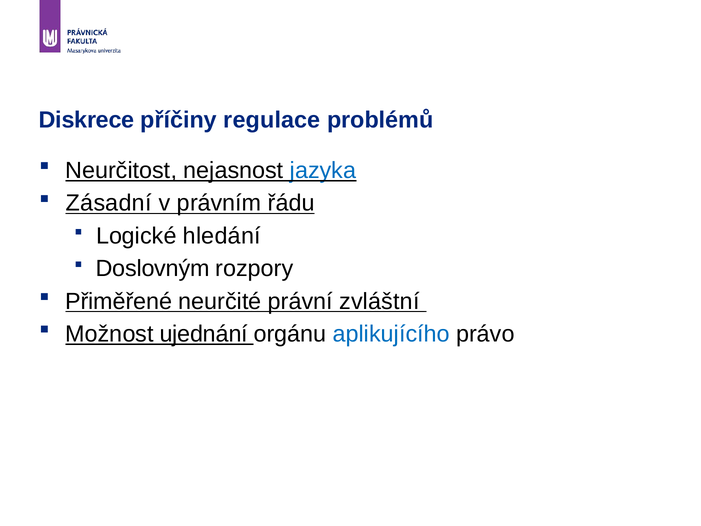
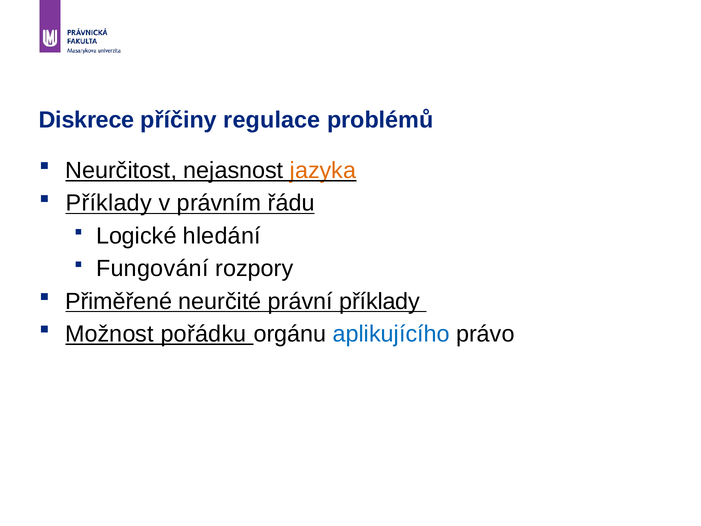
jazyka colour: blue -> orange
Zásadní at (109, 203): Zásadní -> Příklady
Doslovným: Doslovným -> Fungování
právní zvláštní: zvláštní -> příklady
ujednání: ujednání -> pořádku
